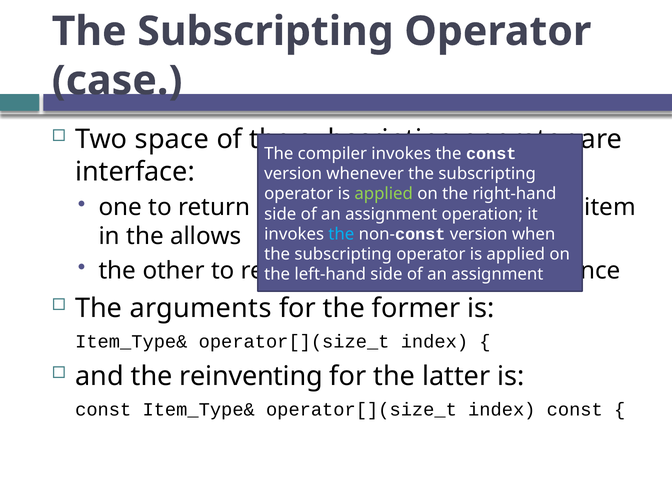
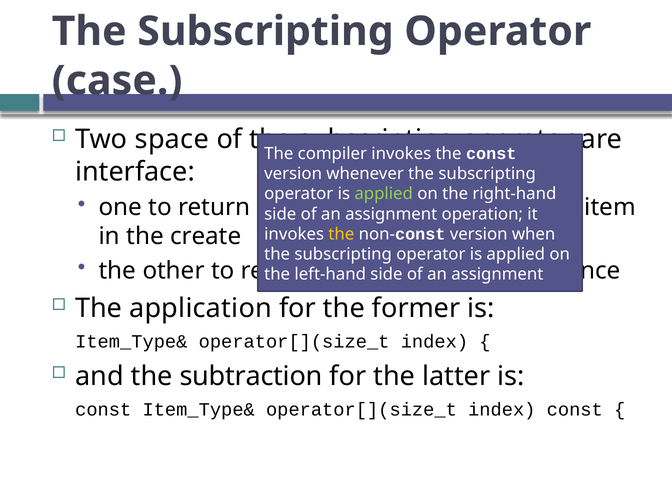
the at (341, 234) colour: light blue -> yellow
allows: allows -> create
arguments: arguments -> application
reinventing: reinventing -> subtraction
